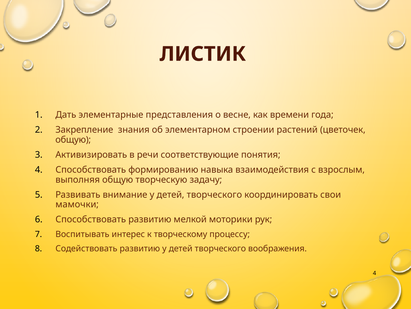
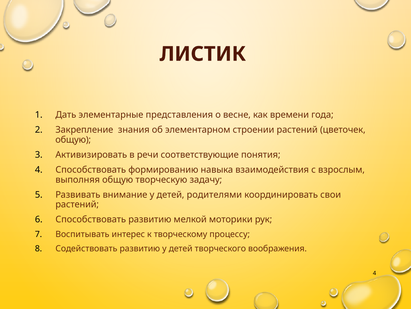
внимание у детей творческого: творческого -> родителями
мамочки at (77, 204): мамочки -> растений
